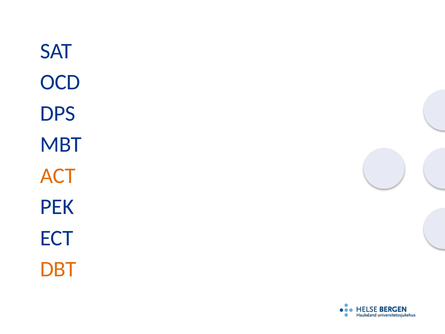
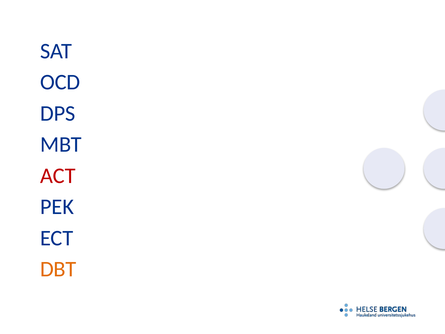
ACT colour: orange -> red
